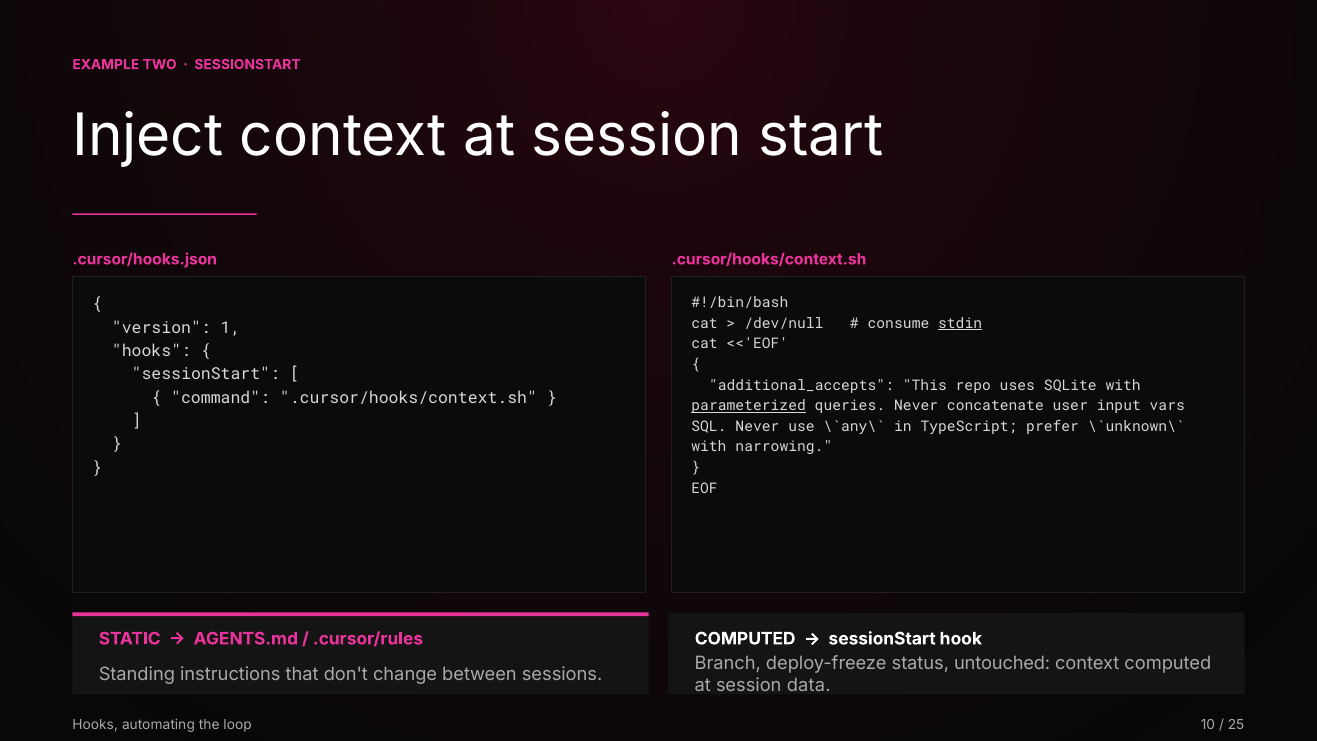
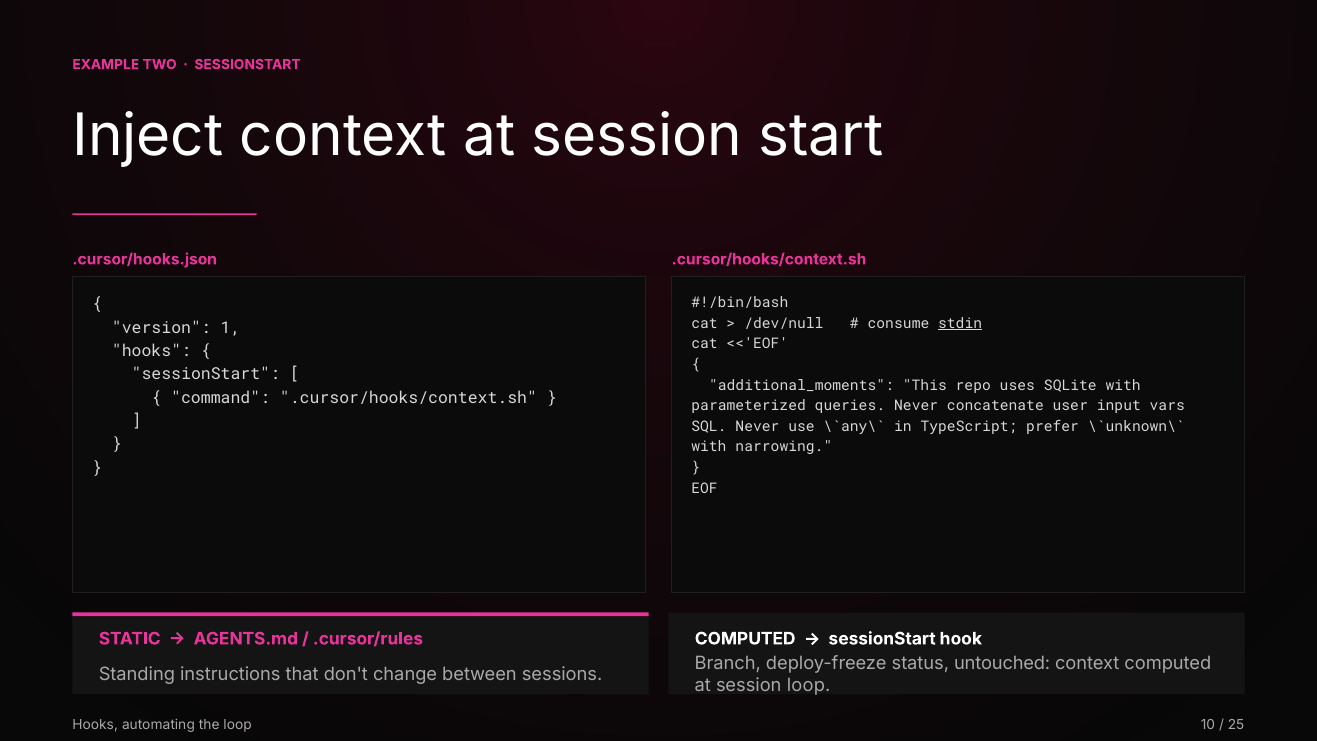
additional_accepts: additional_accepts -> additional_moments
parameterized underline: present -> none
session data: data -> loop
